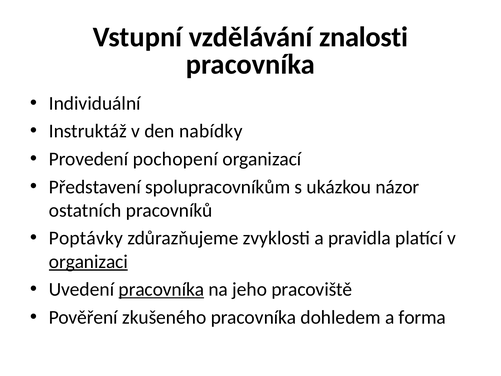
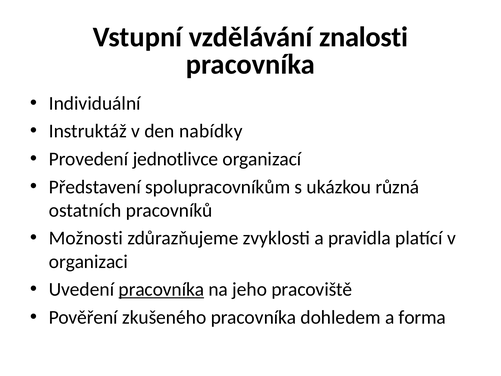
pochopení: pochopení -> jednotlivce
názor: názor -> různá
Poptávky: Poptávky -> Možnosti
organizaci underline: present -> none
